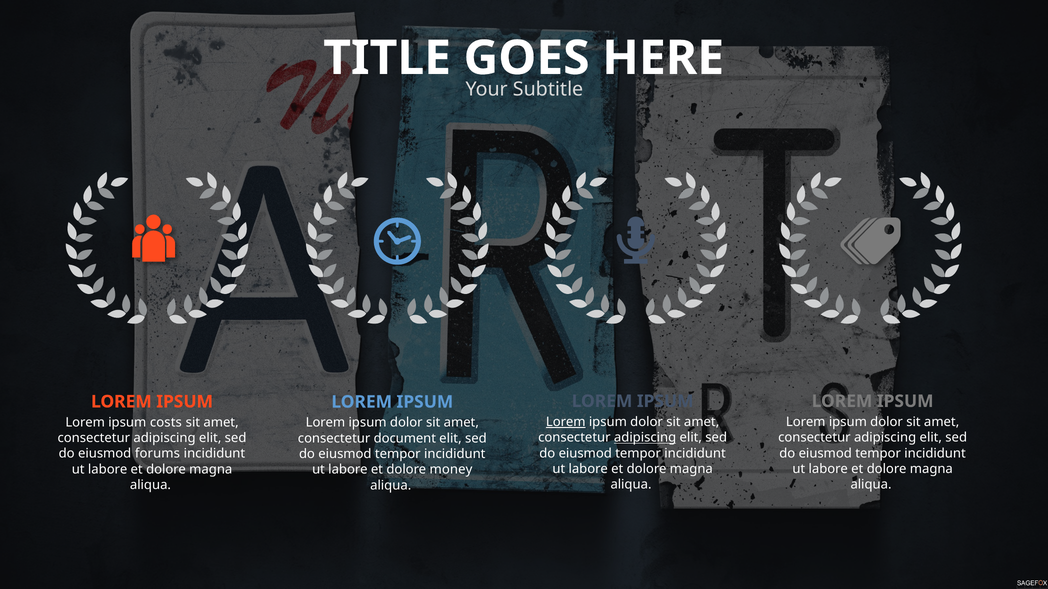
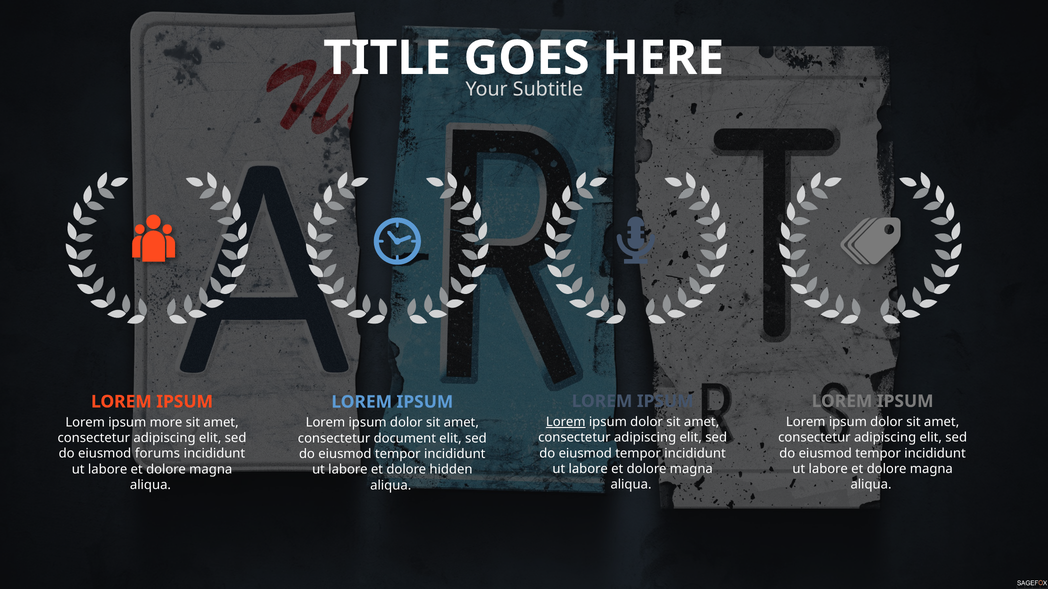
costs: costs -> more
adipiscing at (645, 438) underline: present -> none
money: money -> hidden
